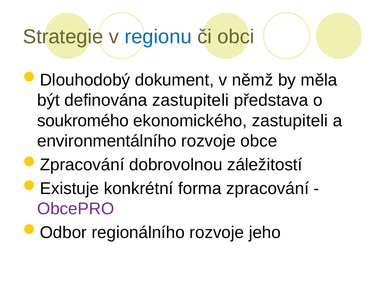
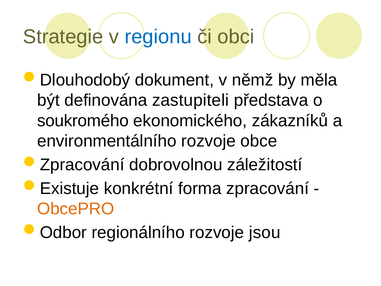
ekonomického zastupiteli: zastupiteli -> zákazníků
ObcePRO colour: purple -> orange
jeho: jeho -> jsou
